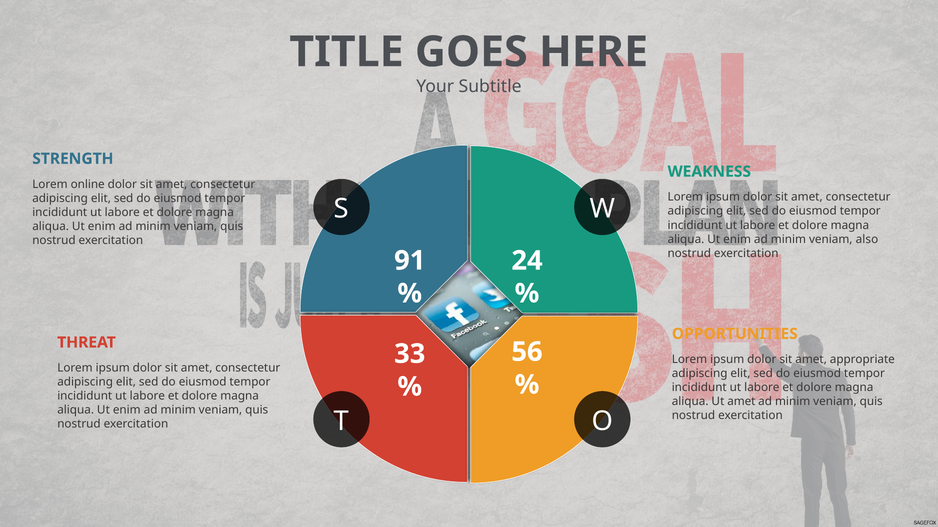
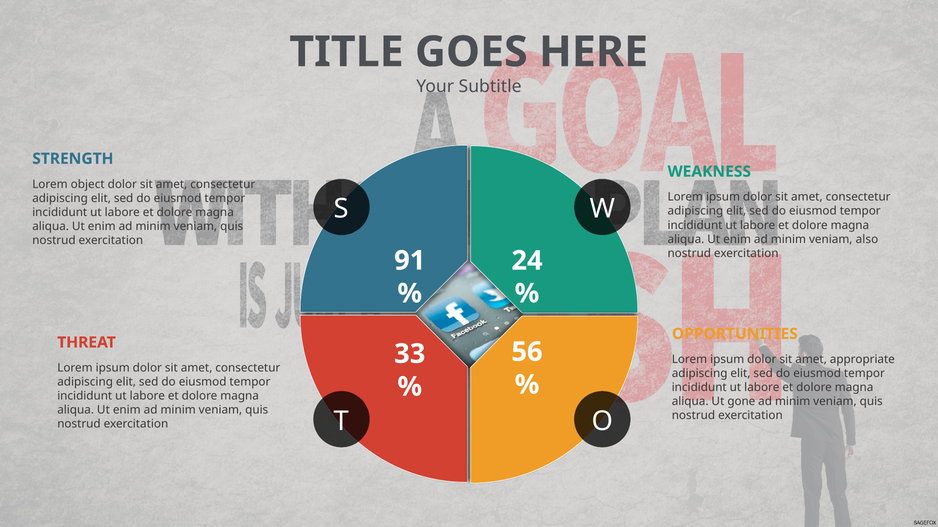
online: online -> object
Ut amet: amet -> gone
